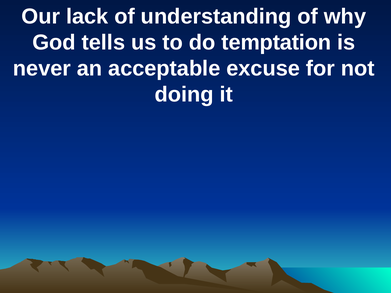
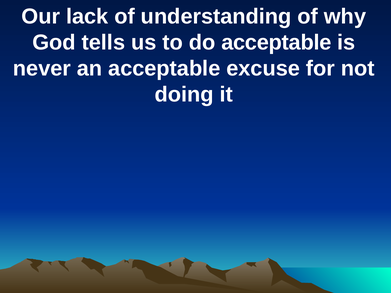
do temptation: temptation -> acceptable
